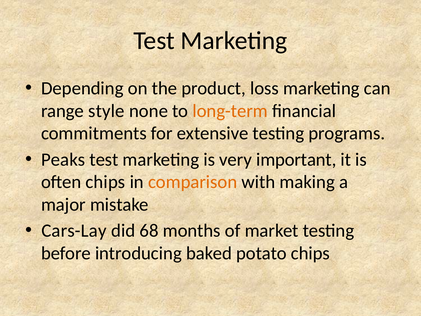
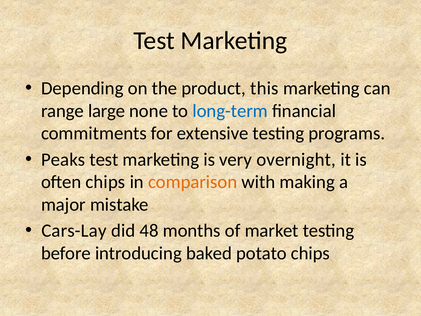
loss: loss -> this
style: style -> large
long-term colour: orange -> blue
important: important -> overnight
68: 68 -> 48
